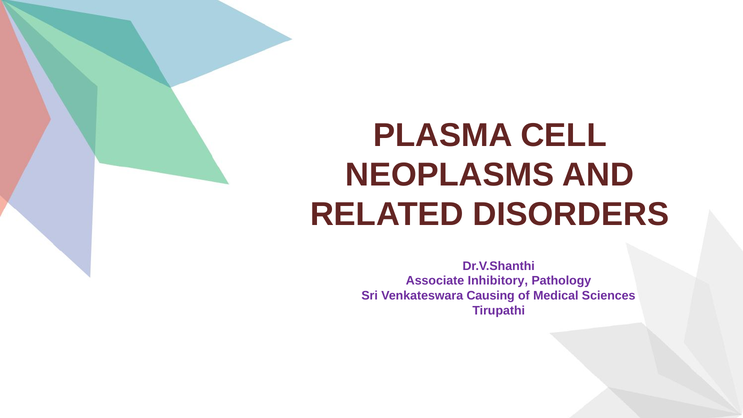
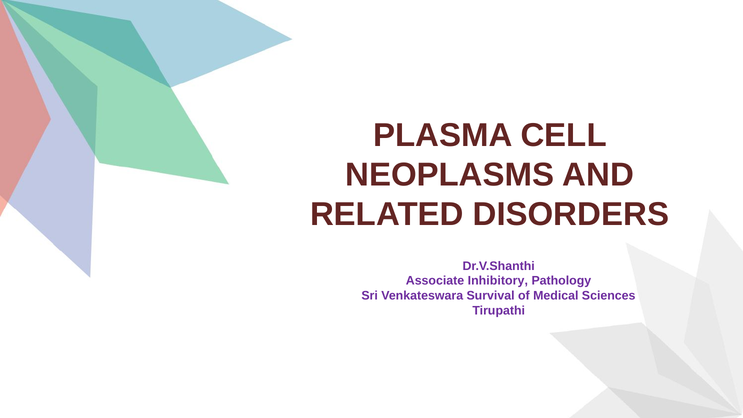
Causing: Causing -> Survival
